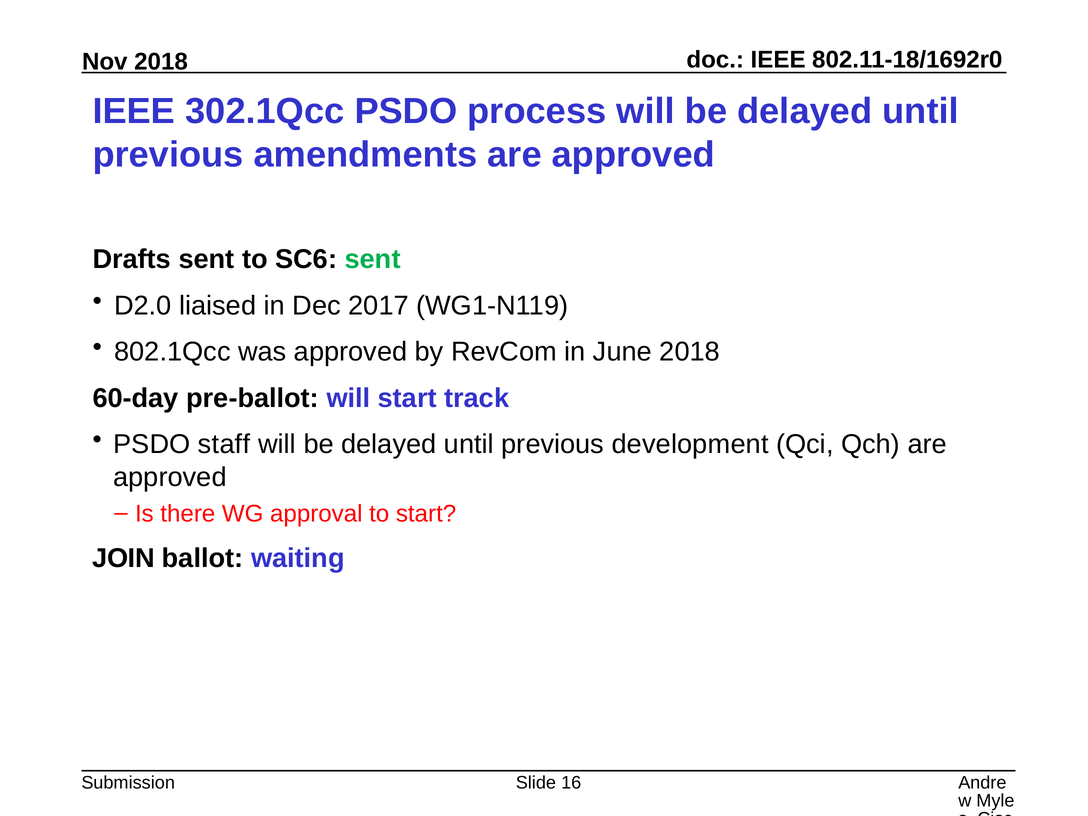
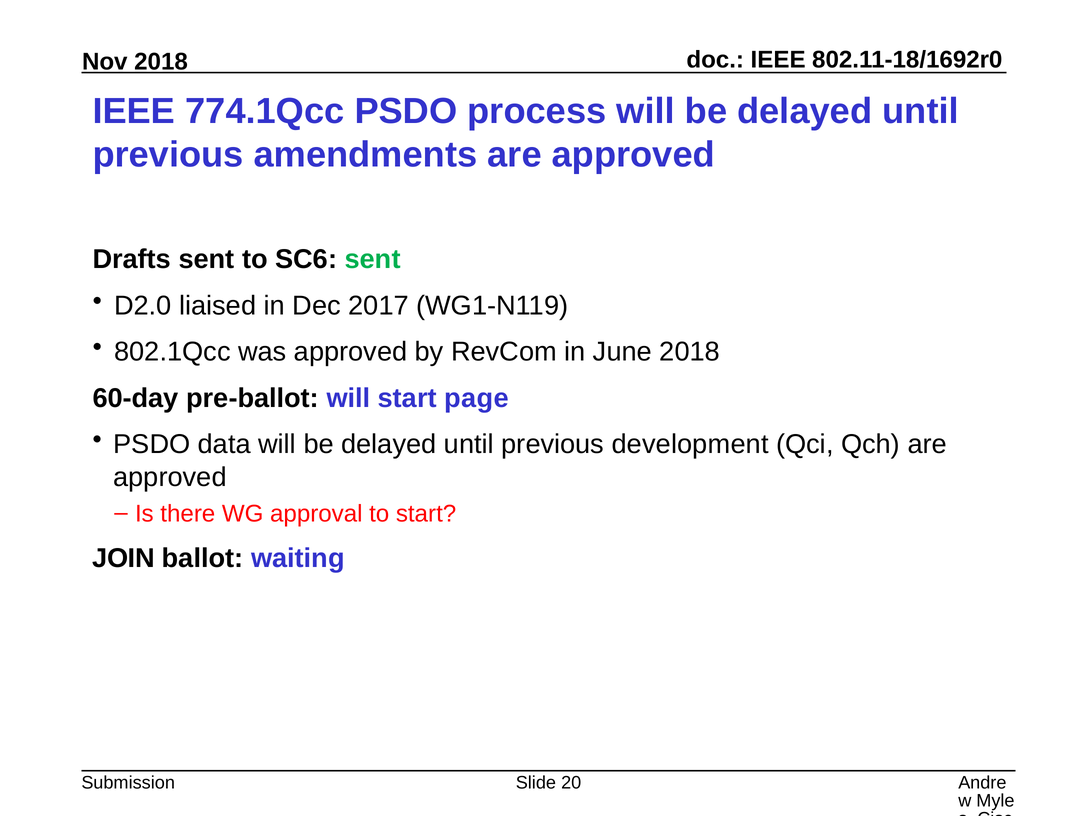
302.1Qcc: 302.1Qcc -> 774.1Qcc
track: track -> page
staff: staff -> data
16: 16 -> 20
